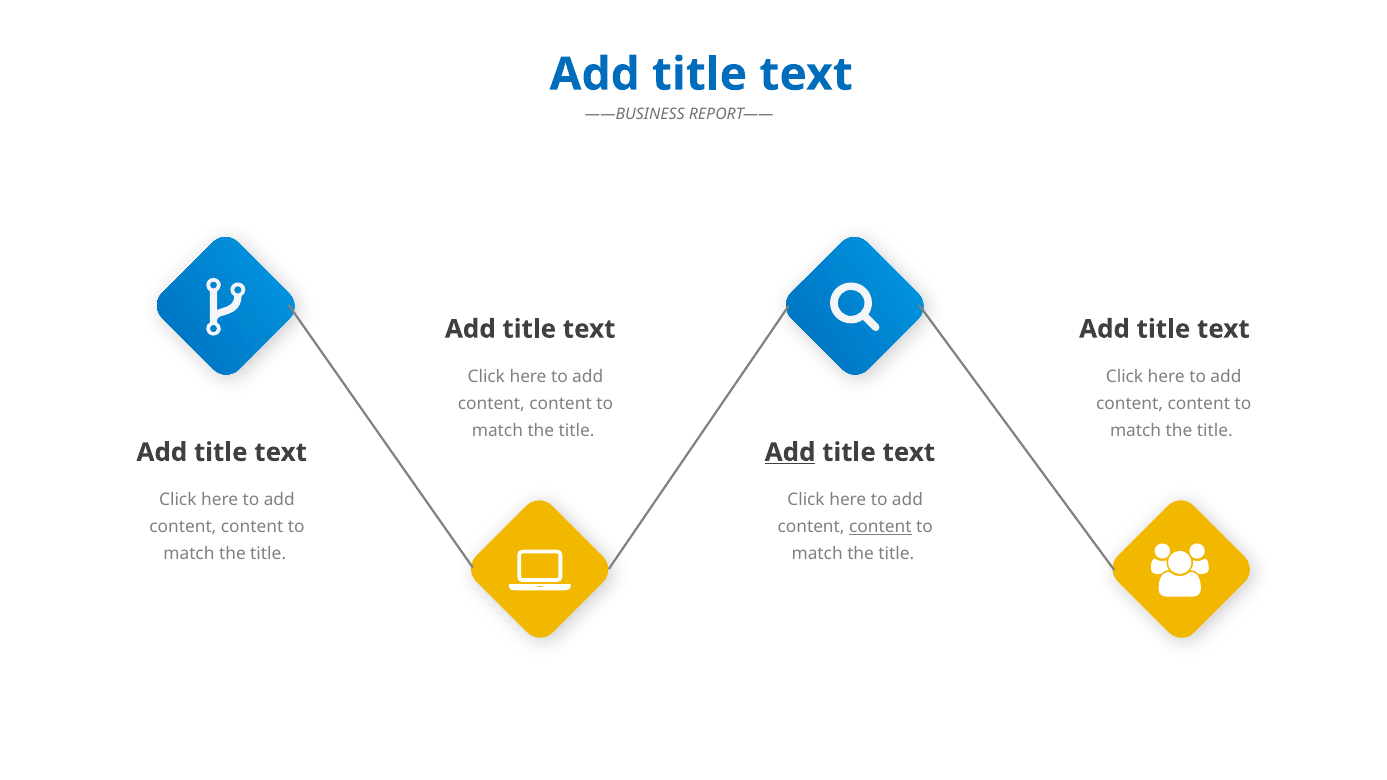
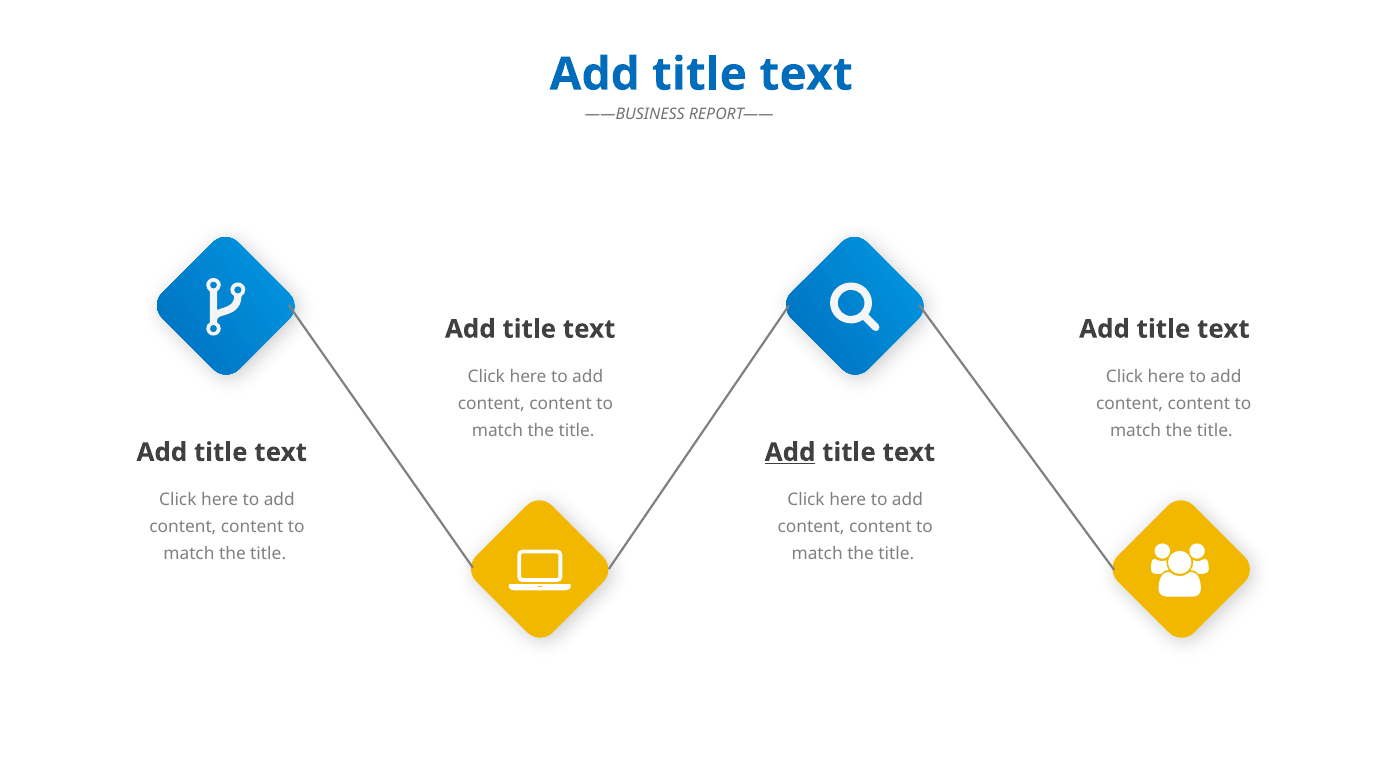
content at (880, 527) underline: present -> none
